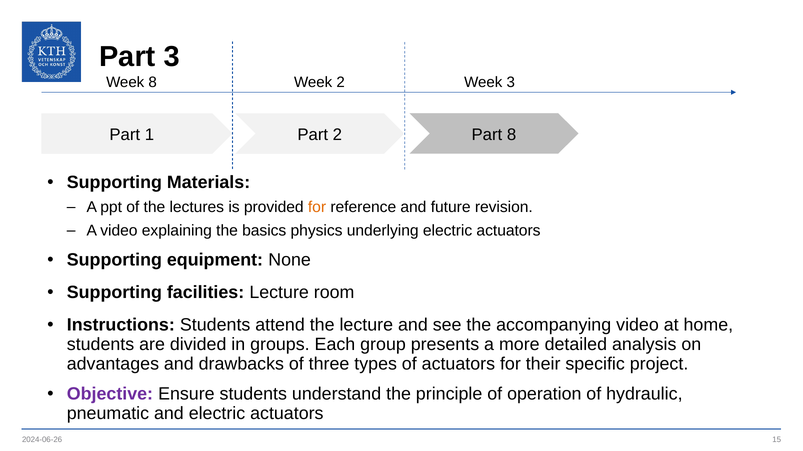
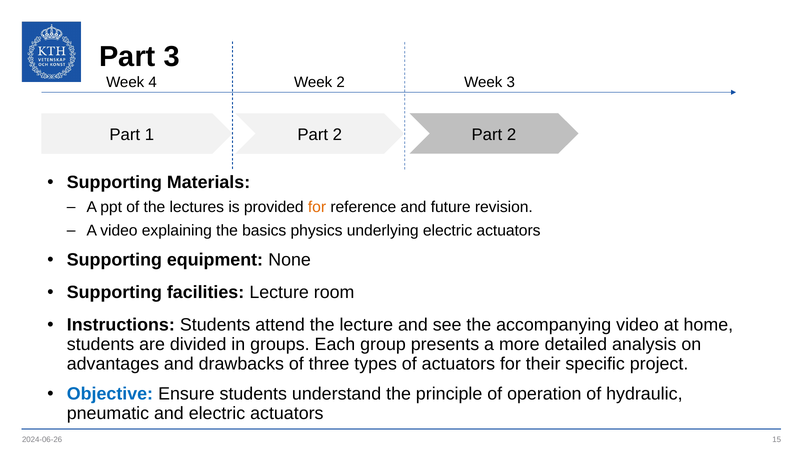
Week 8: 8 -> 4
8 at (512, 135): 8 -> 2
Objective colour: purple -> blue
